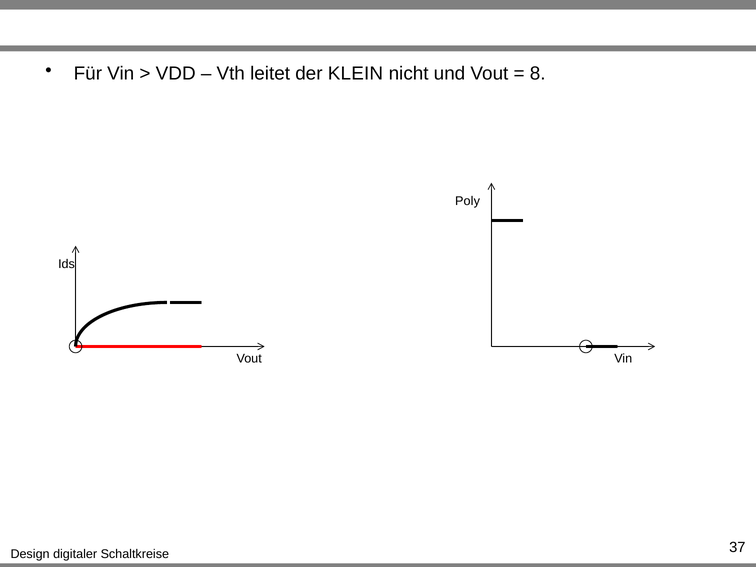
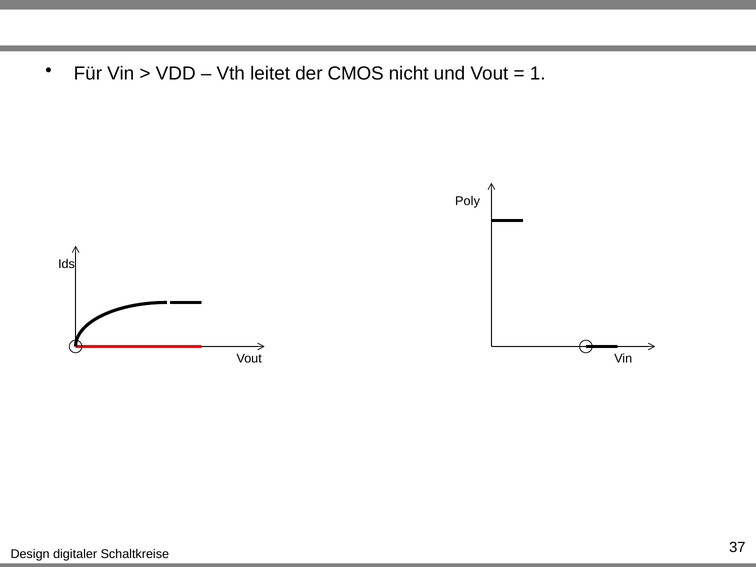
KLEIN: KLEIN -> CMOS
8: 8 -> 1
